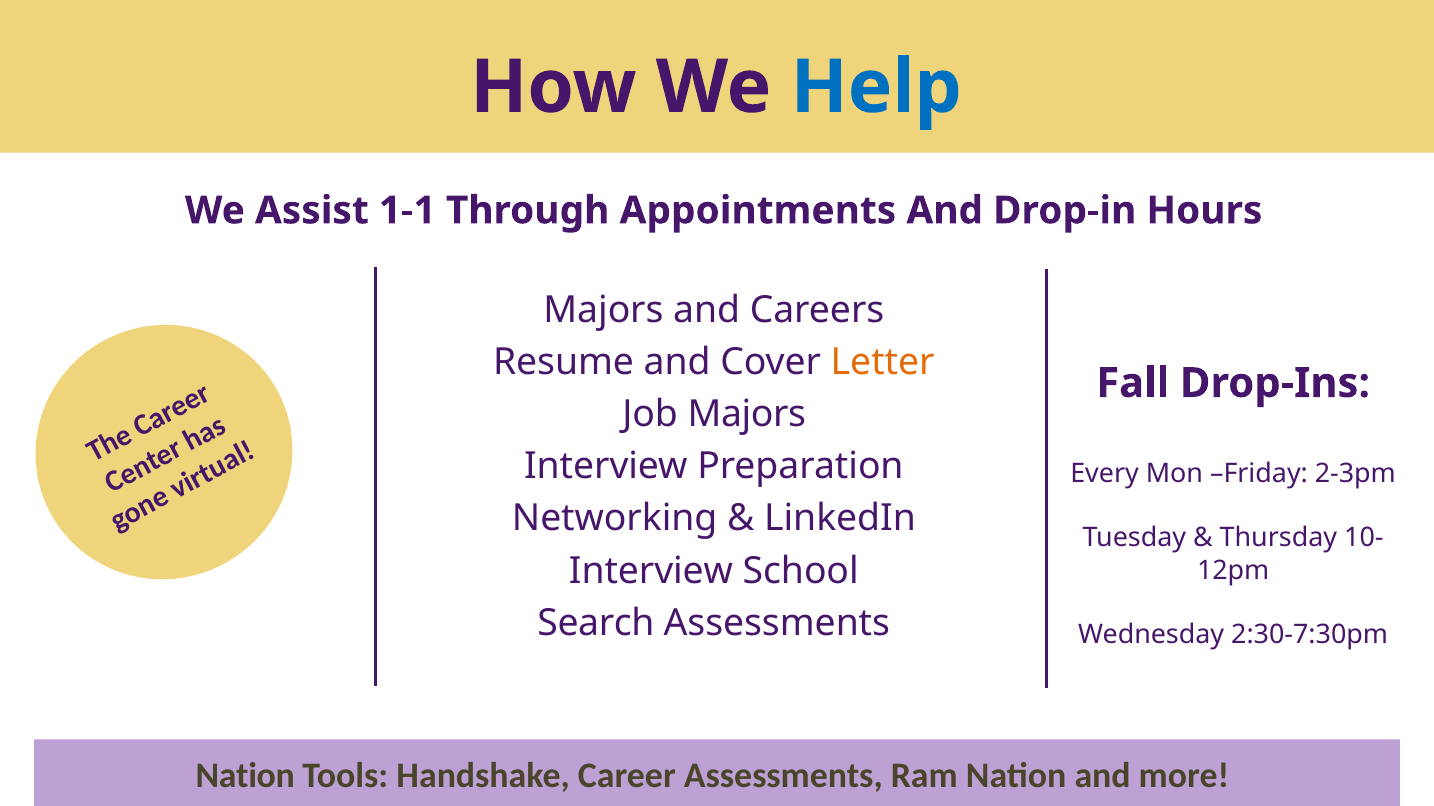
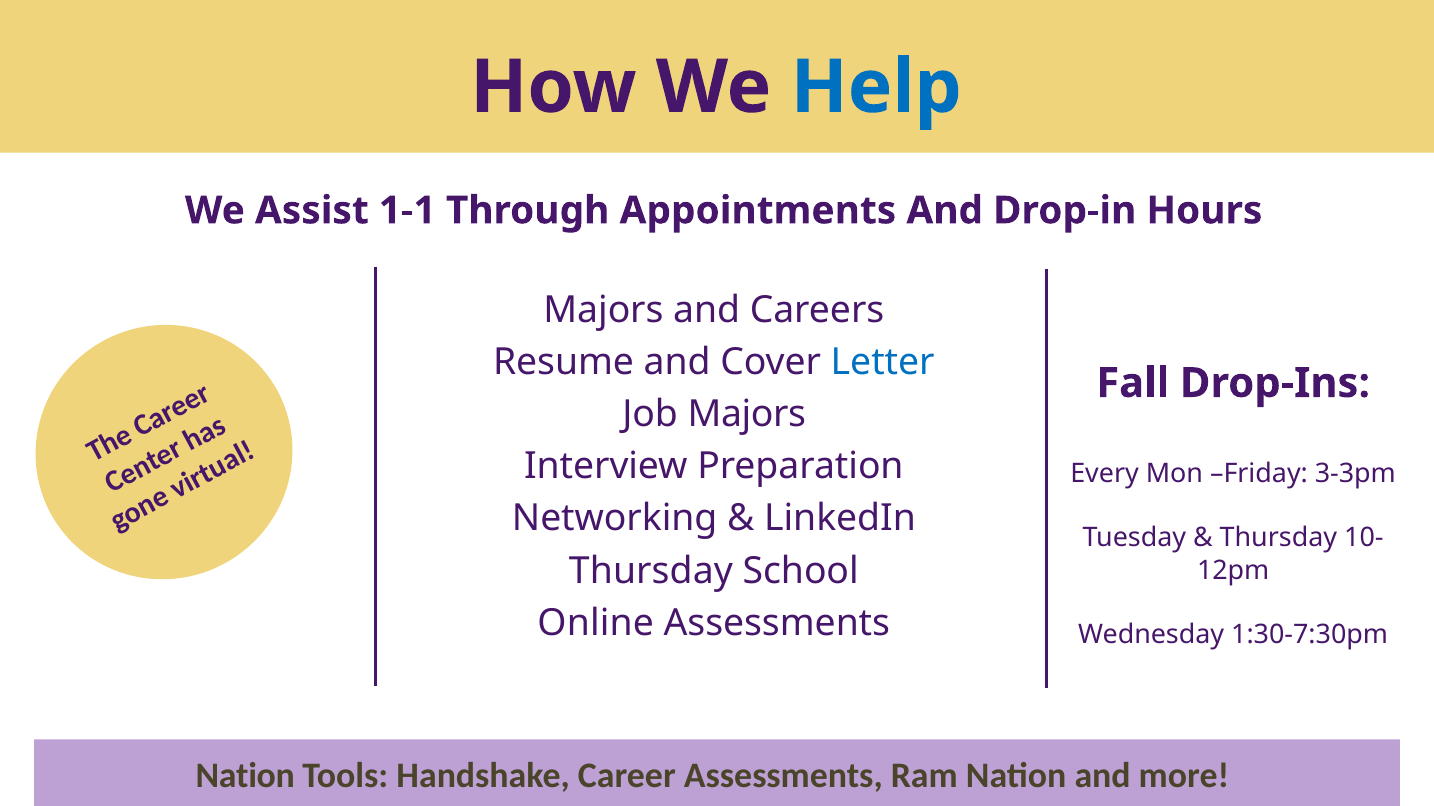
Letter colour: orange -> blue
2-3pm: 2-3pm -> 3-3pm
Interview at (651, 571): Interview -> Thursday
Search: Search -> Online
2:30-7:30pm: 2:30-7:30pm -> 1:30-7:30pm
